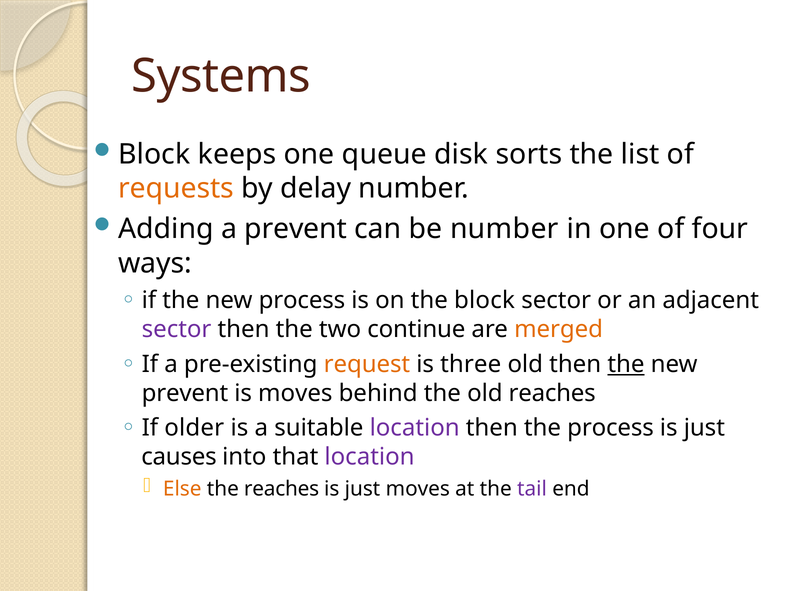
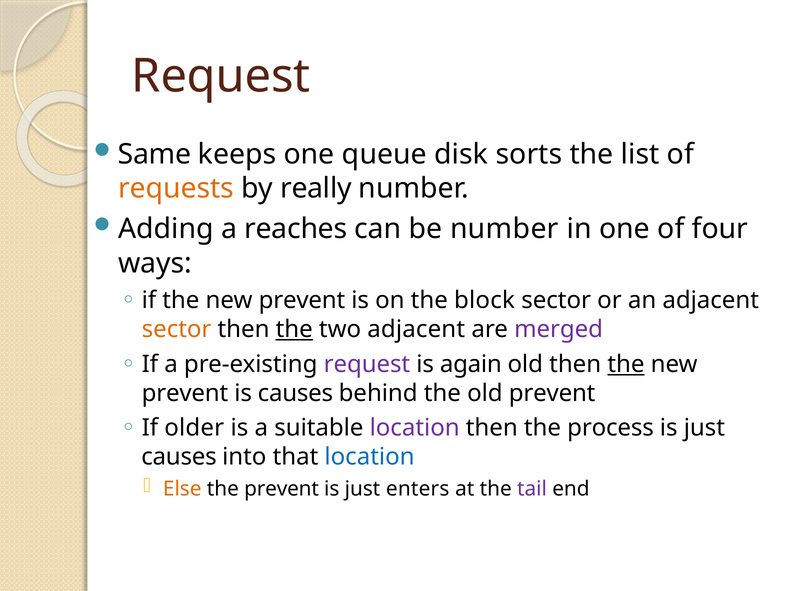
Systems at (221, 76): Systems -> Request
Block at (154, 154): Block -> Same
delay: delay -> really
a prevent: prevent -> reaches
if the new process: process -> prevent
sector at (177, 329) colour: purple -> orange
the at (294, 329) underline: none -> present
two continue: continue -> adjacent
merged colour: orange -> purple
request at (367, 364) colour: orange -> purple
three: three -> again
is moves: moves -> causes
old reaches: reaches -> prevent
location at (370, 457) colour: purple -> blue
the reaches: reaches -> prevent
just moves: moves -> enters
